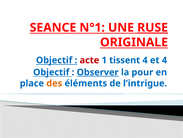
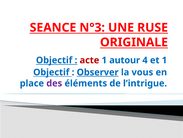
N°1: N°1 -> N°3
RUSE underline: present -> none
tissent: tissent -> autour
et 4: 4 -> 1
pour: pour -> vous
des colour: orange -> purple
